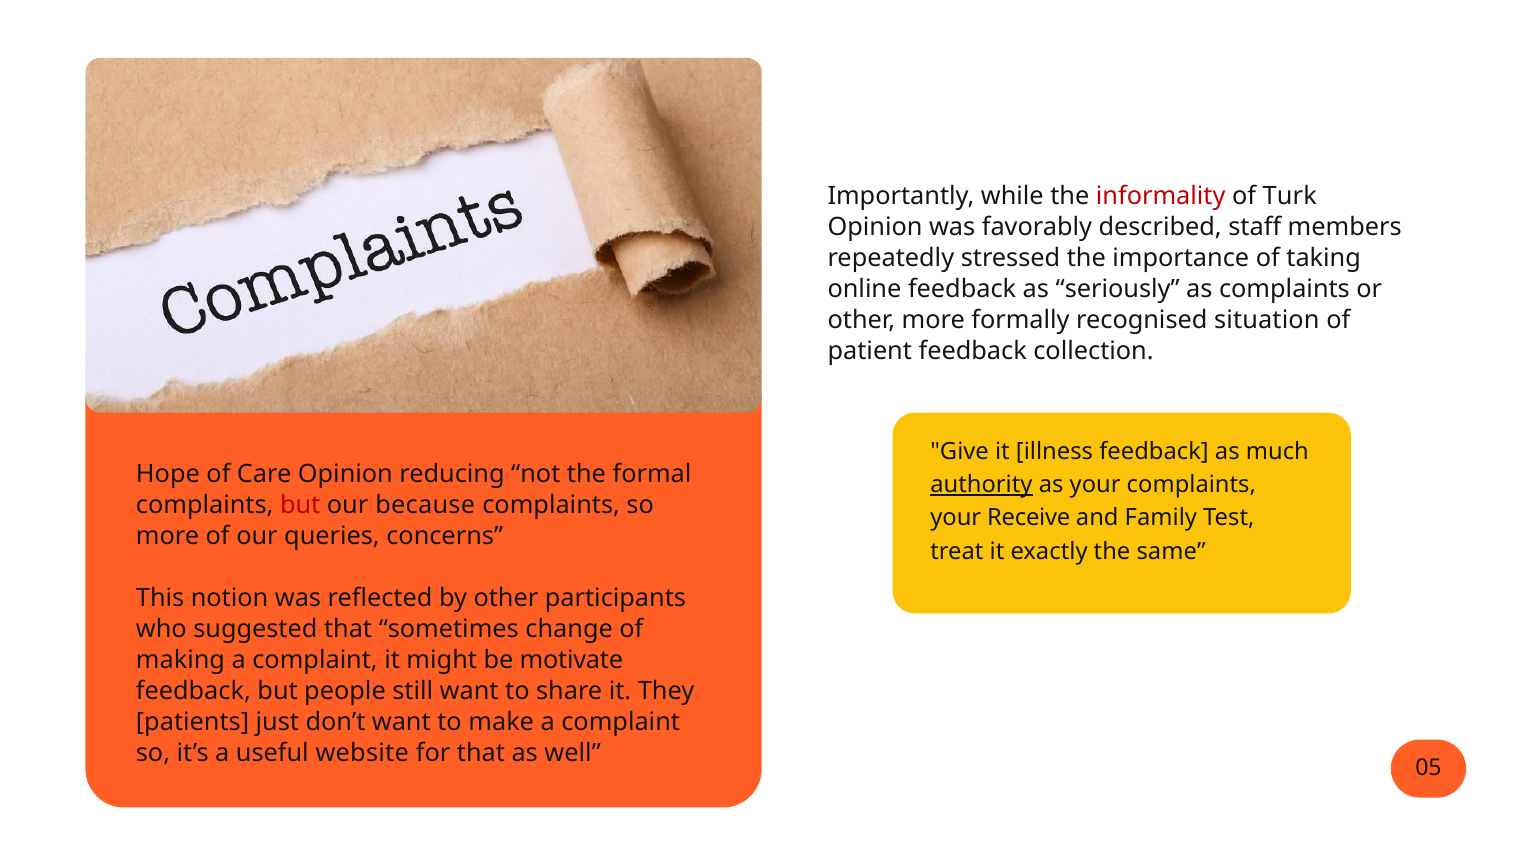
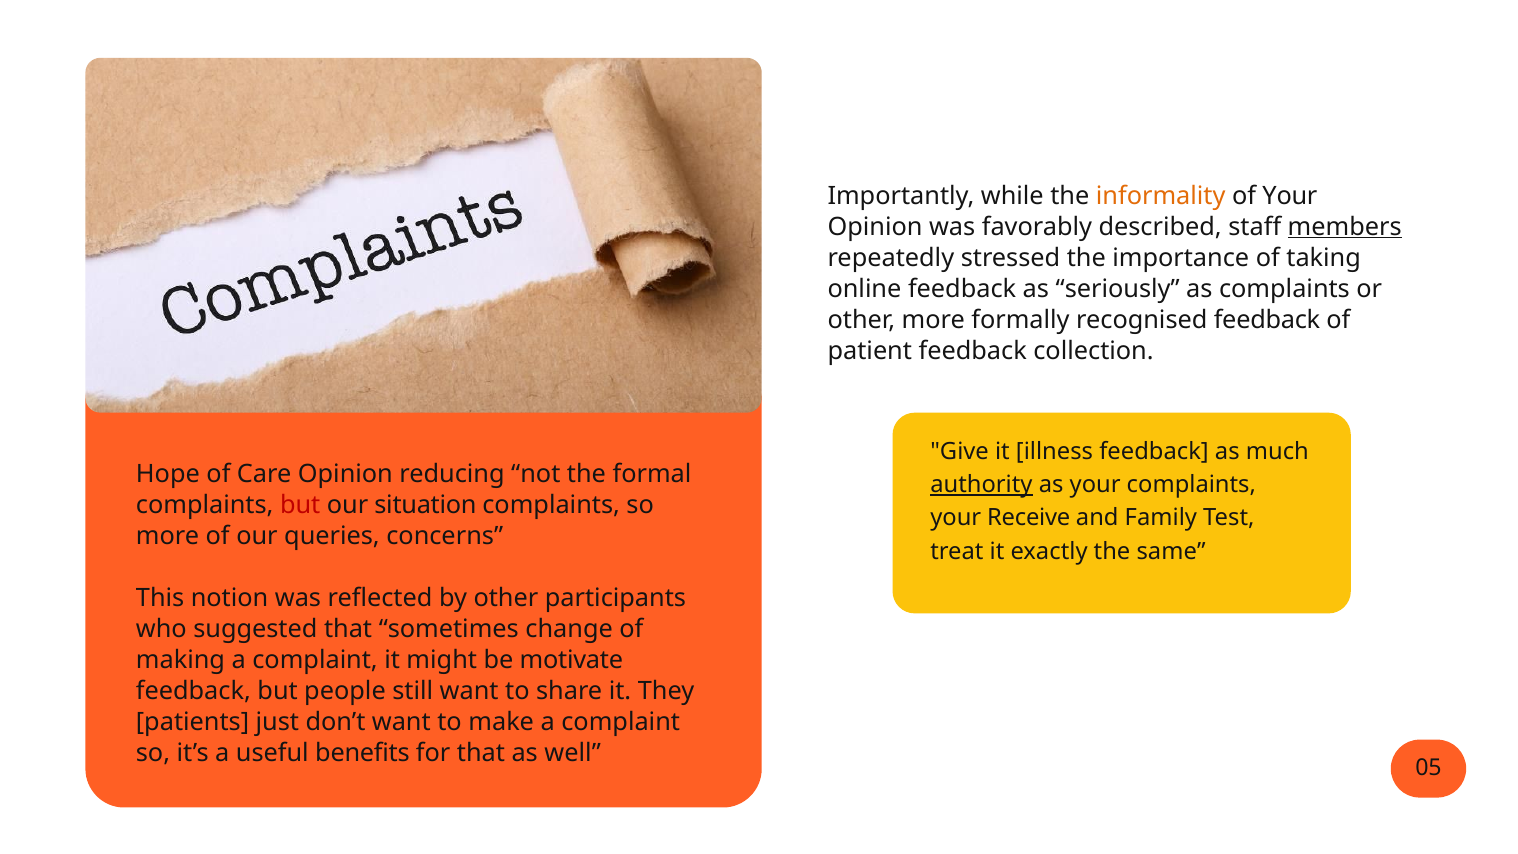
informality colour: red -> orange
of Turk: Turk -> Your
members underline: none -> present
recognised situation: situation -> feedback
because: because -> situation
website: website -> benefits
